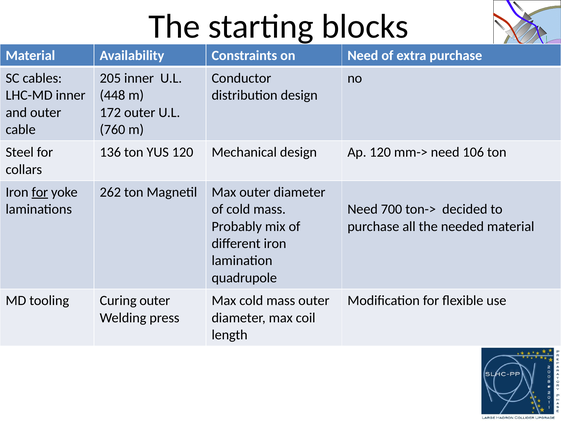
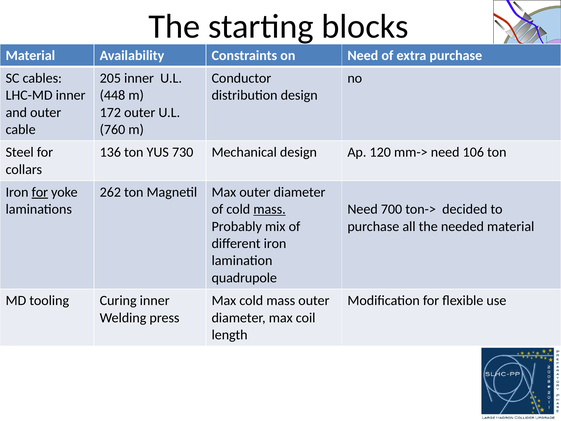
YUS 120: 120 -> 730
mass at (270, 209) underline: none -> present
Curing outer: outer -> inner
